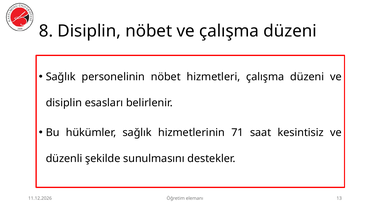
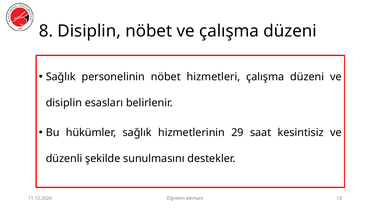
71: 71 -> 29
